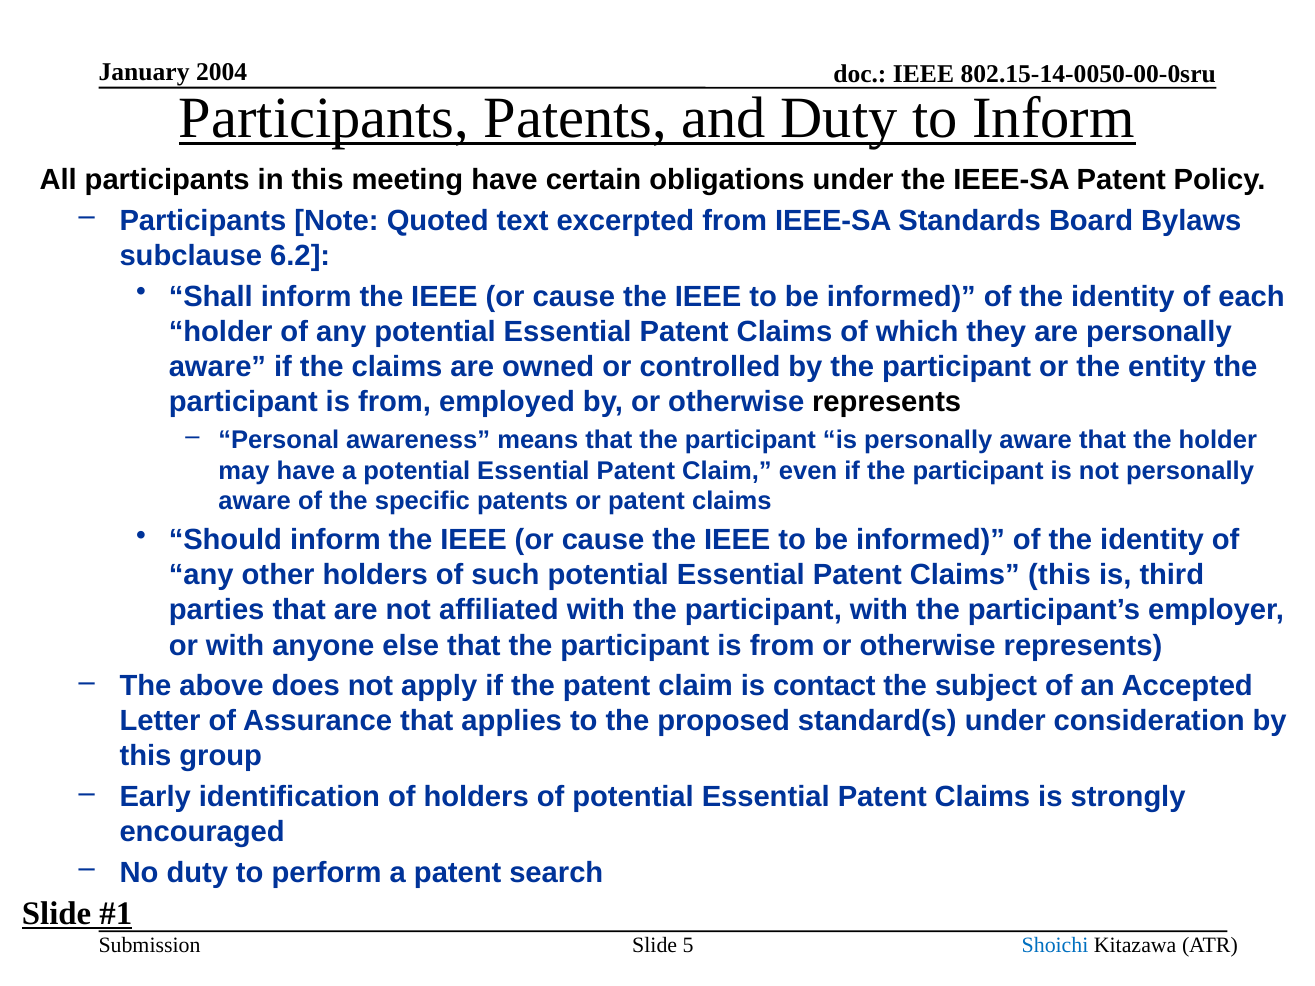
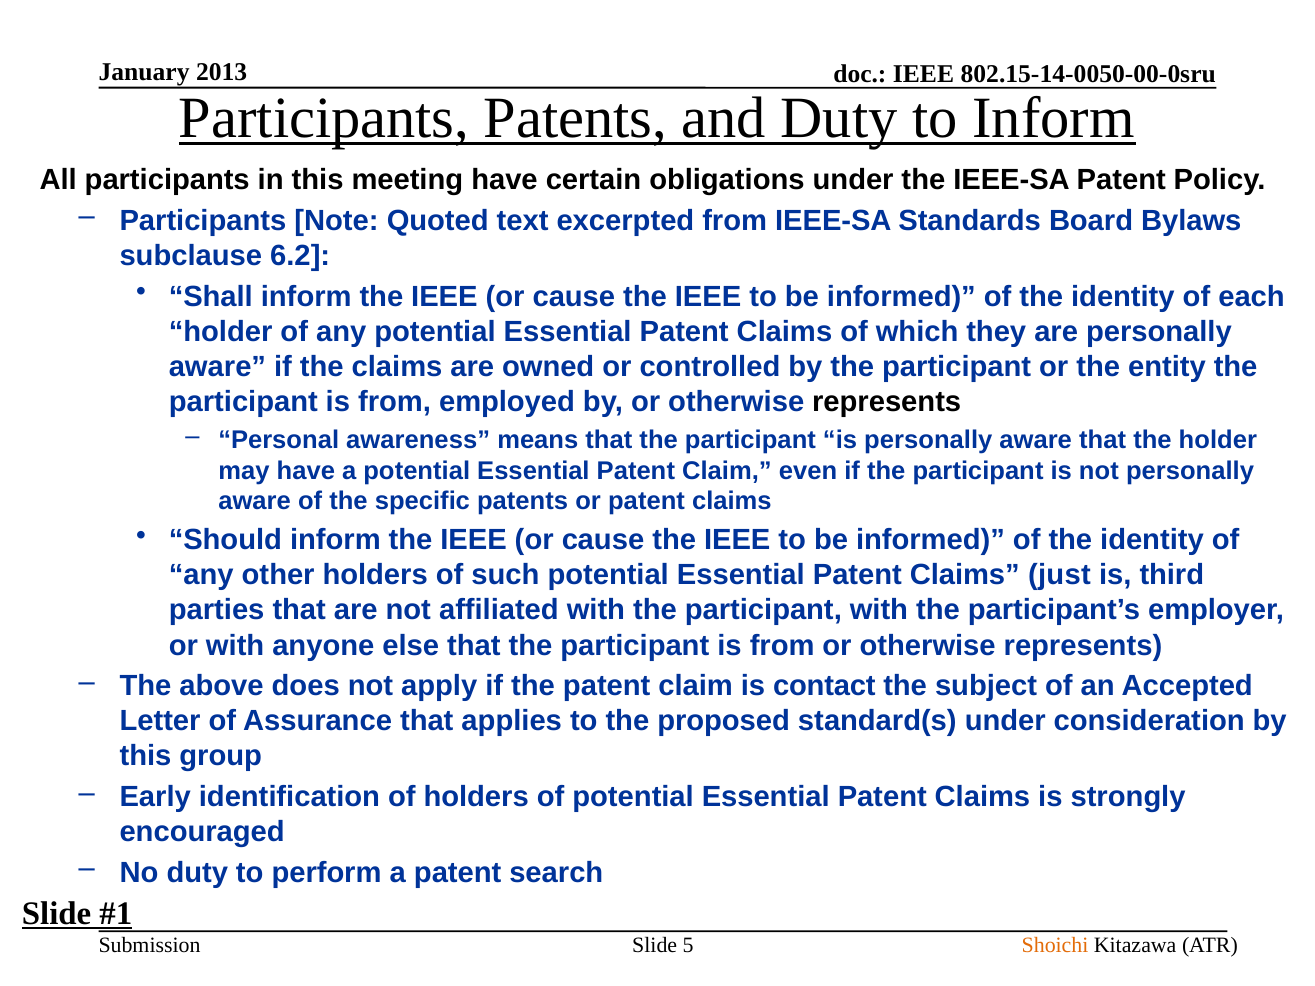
2004: 2004 -> 2013
Claims this: this -> just
Shoichi colour: blue -> orange
